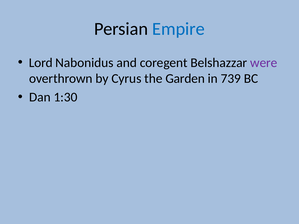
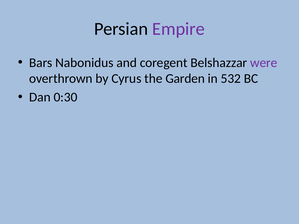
Empire colour: blue -> purple
Lord: Lord -> Bars
739: 739 -> 532
1:30: 1:30 -> 0:30
